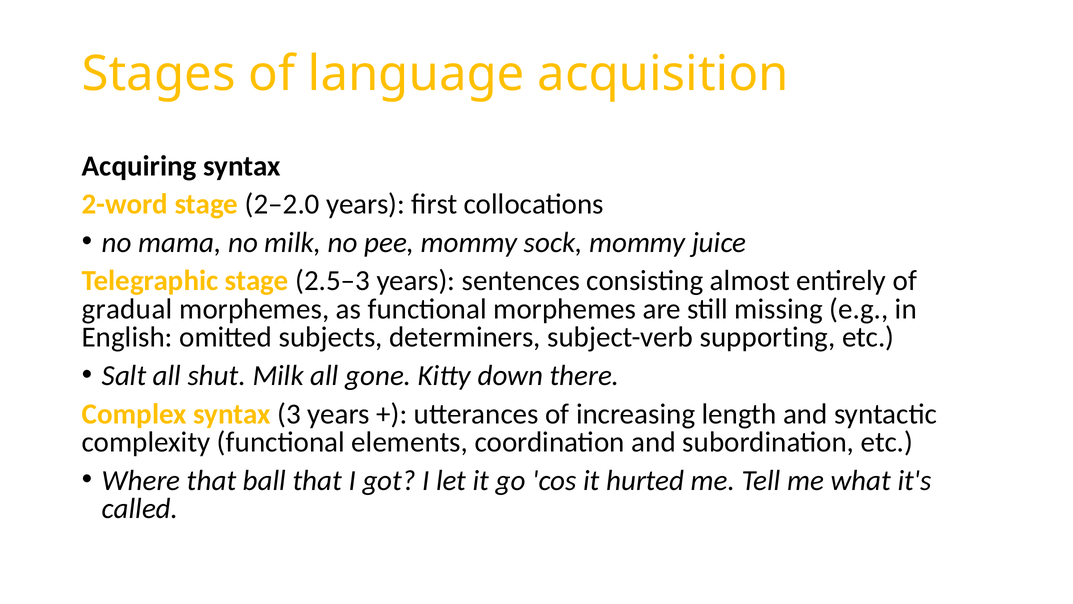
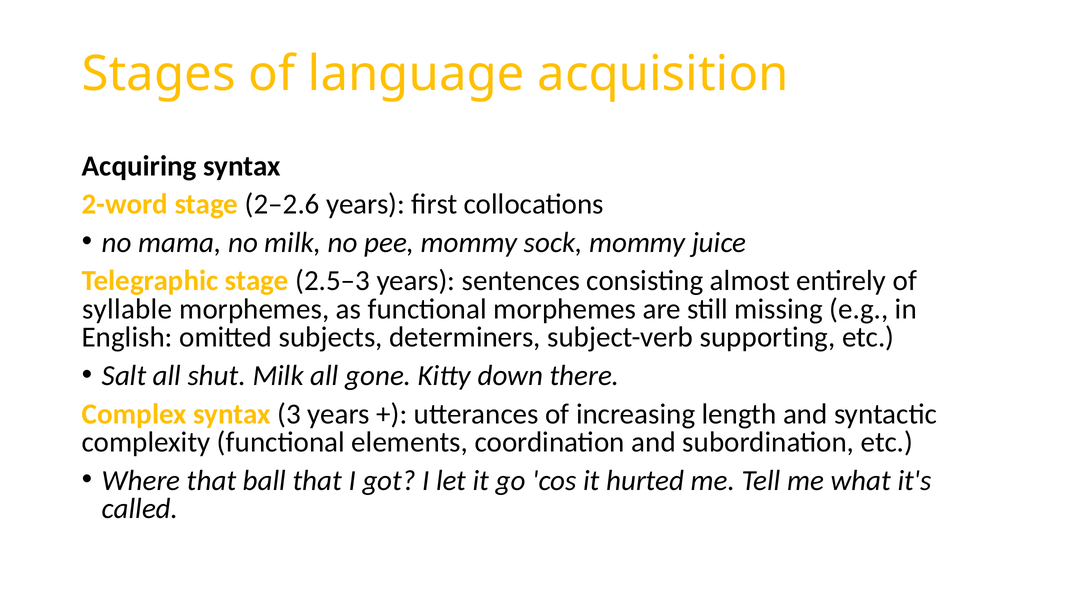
2–2.0: 2–2.0 -> 2–2.6
gradual: gradual -> syllable
